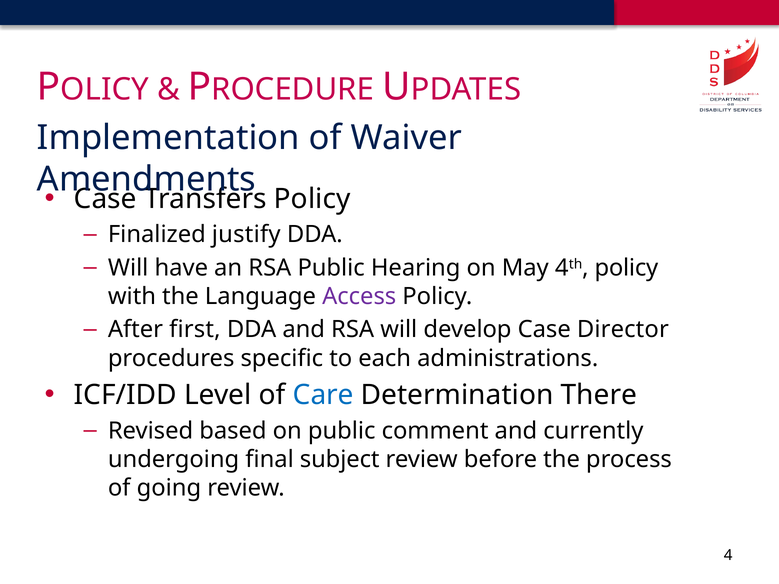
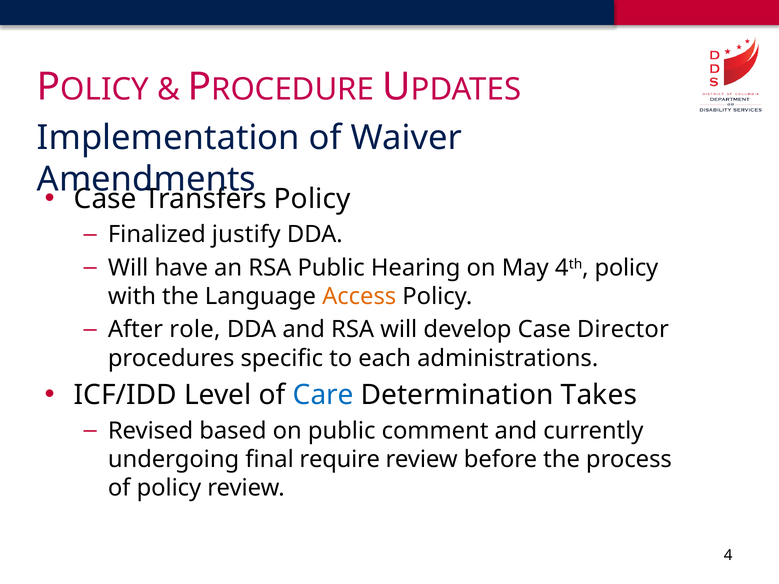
Access colour: purple -> orange
first: first -> role
There: There -> Takes
subject: subject -> require
of going: going -> policy
